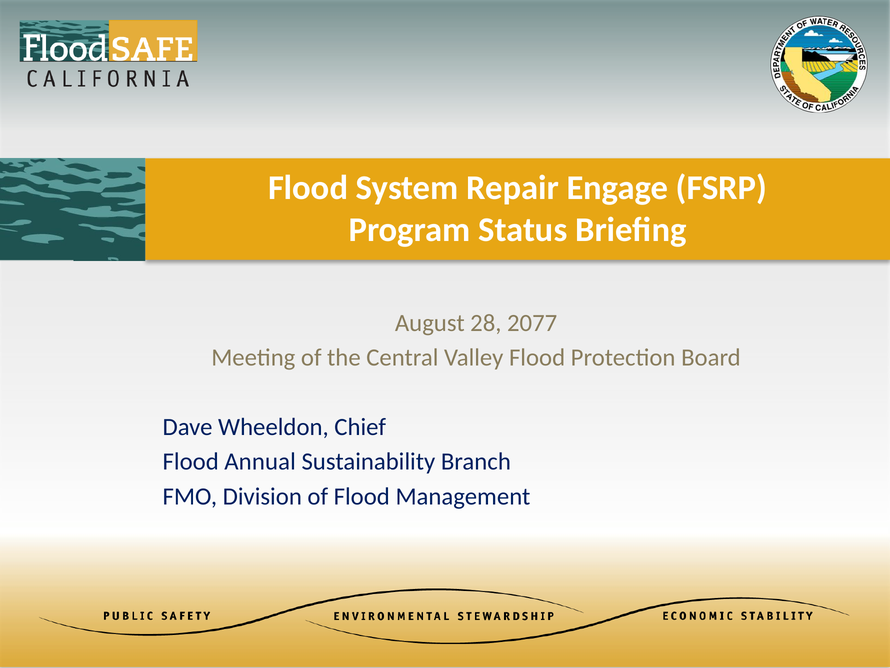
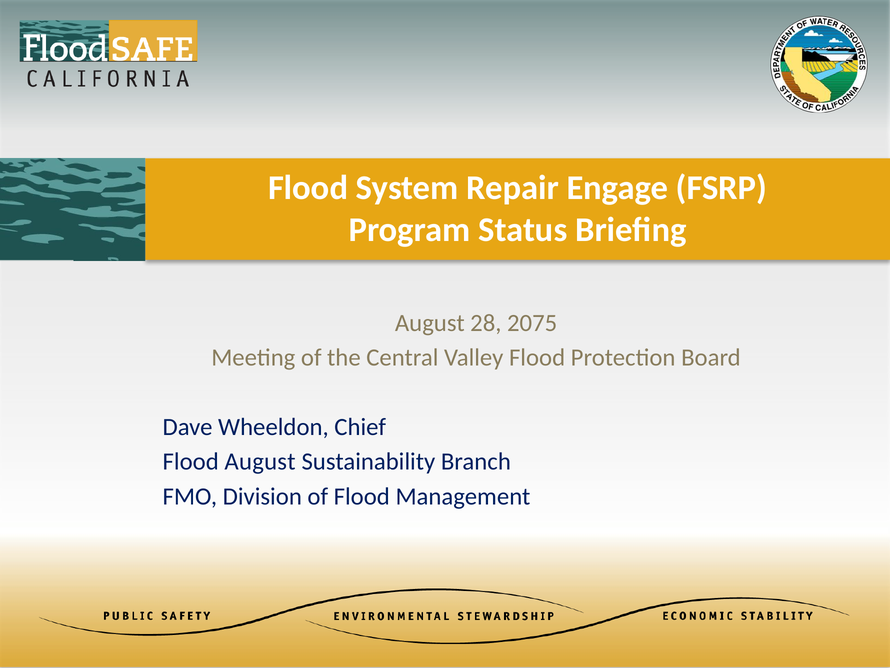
2077: 2077 -> 2075
Flood Annual: Annual -> August
